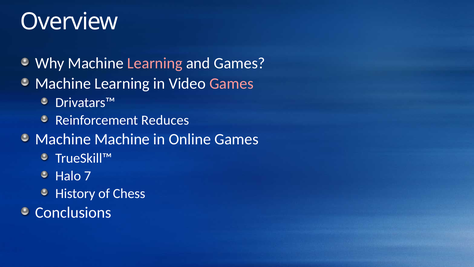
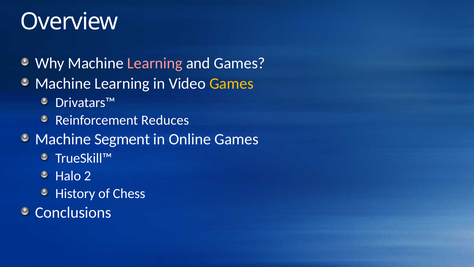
Games at (231, 84) colour: pink -> yellow
Machine Machine: Machine -> Segment
7: 7 -> 2
